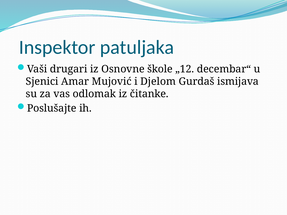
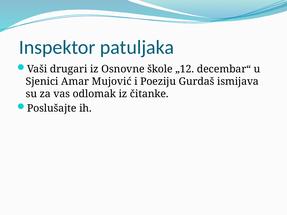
Djelom: Djelom -> Poeziju
